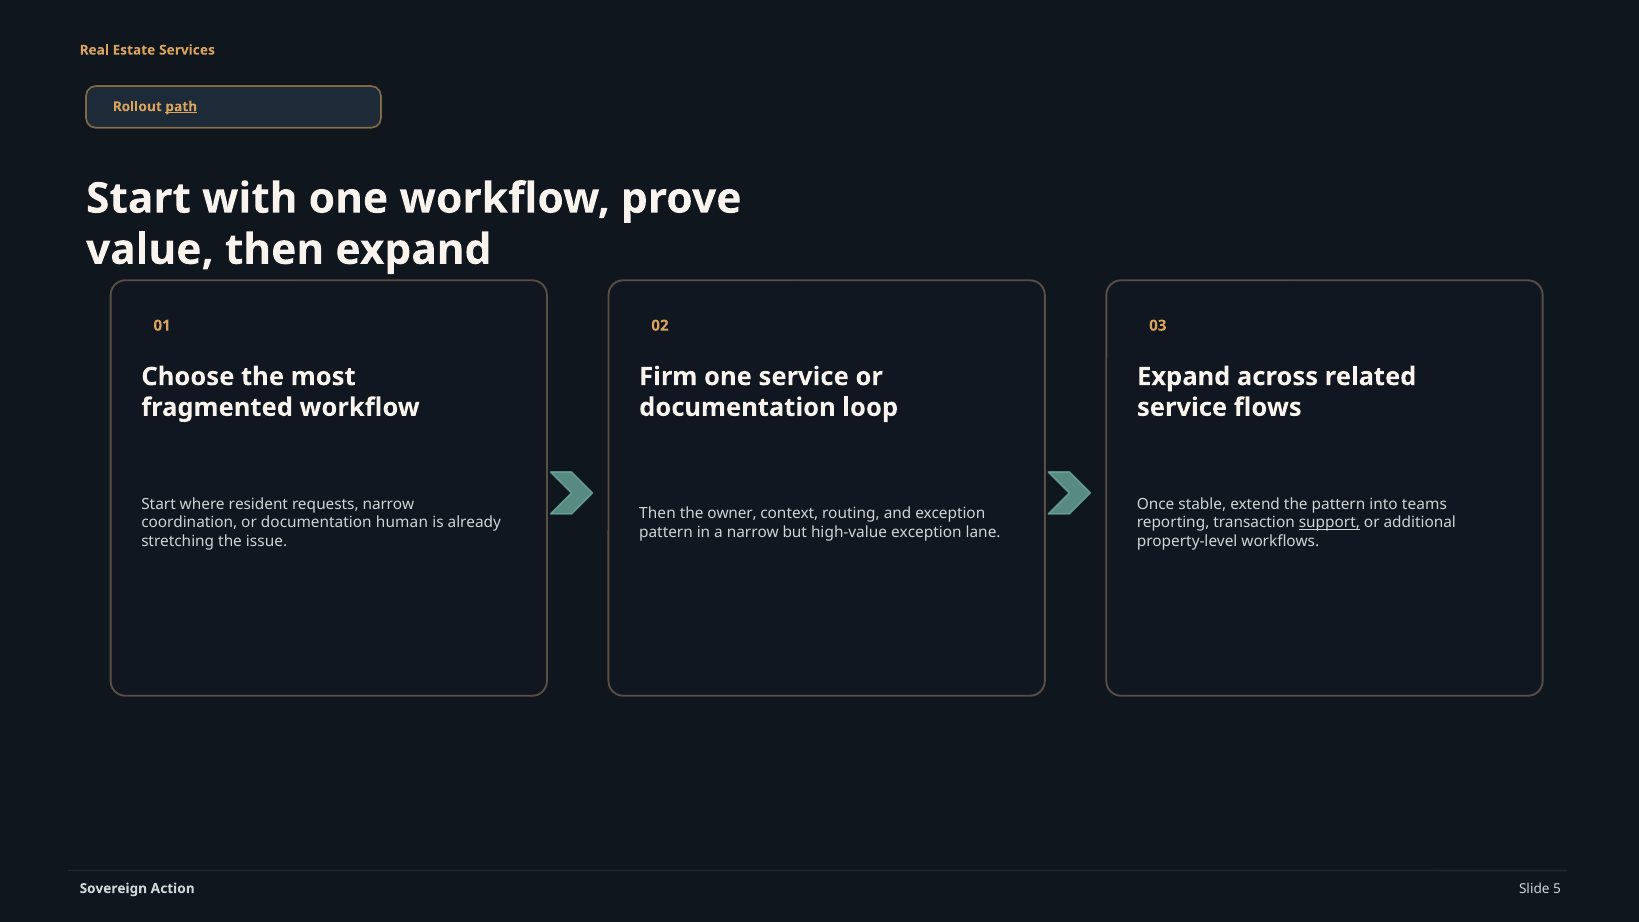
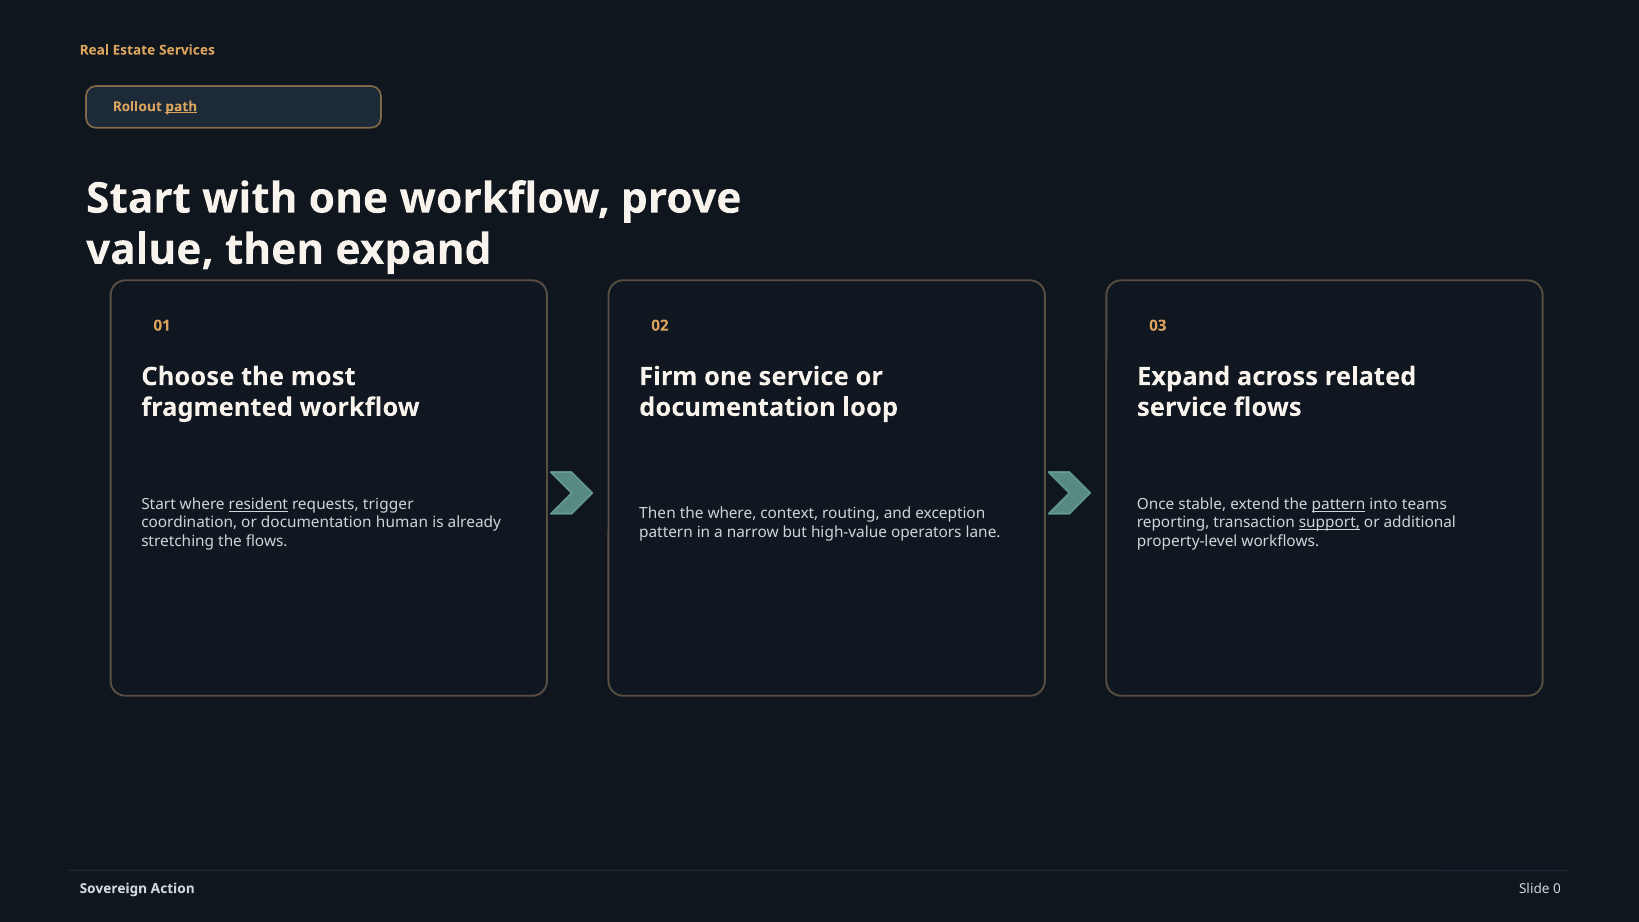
resident underline: none -> present
requests narrow: narrow -> trigger
pattern at (1339, 504) underline: none -> present
the owner: owner -> where
high-value exception: exception -> operators
the issue: issue -> flows
5: 5 -> 0
